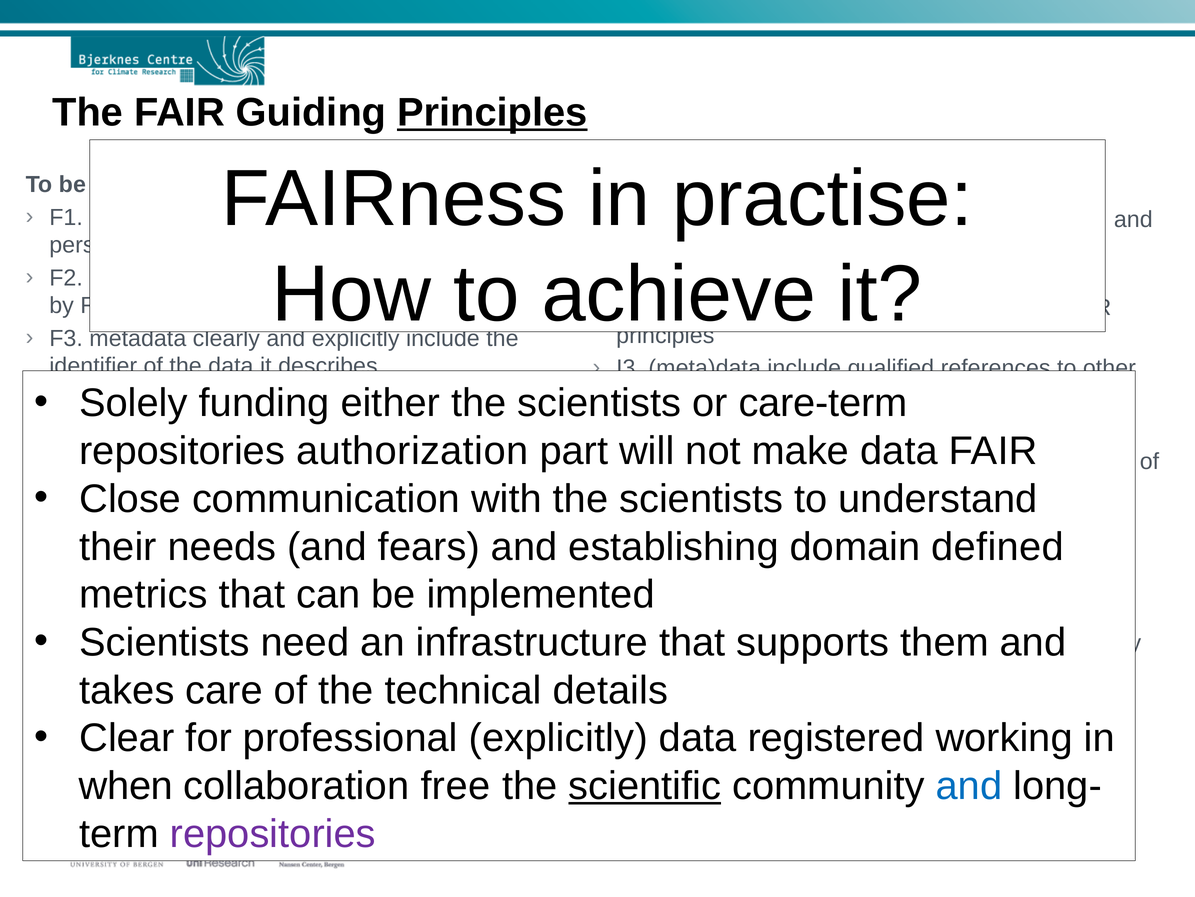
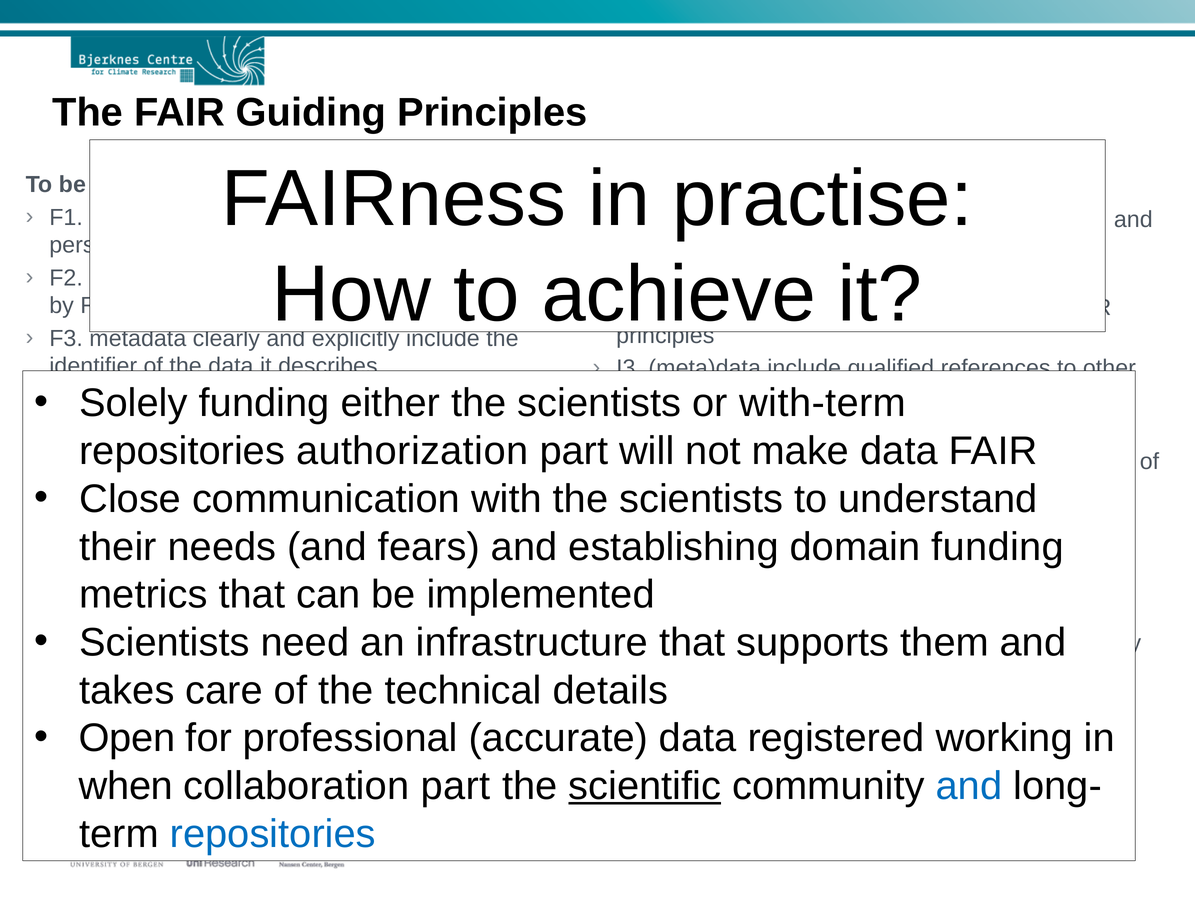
Principles at (492, 113) underline: present -> none
care-term: care-term -> with-term
defined at (998, 546): defined -> funding
Clear at (127, 738): Clear -> Open
professional explicitly: explicitly -> accurate
collaboration free: free -> part
repositories at (273, 833) colour: purple -> blue
